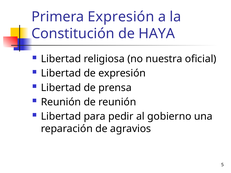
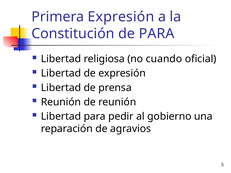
de HAYA: HAYA -> PARA
nuestra: nuestra -> cuando
